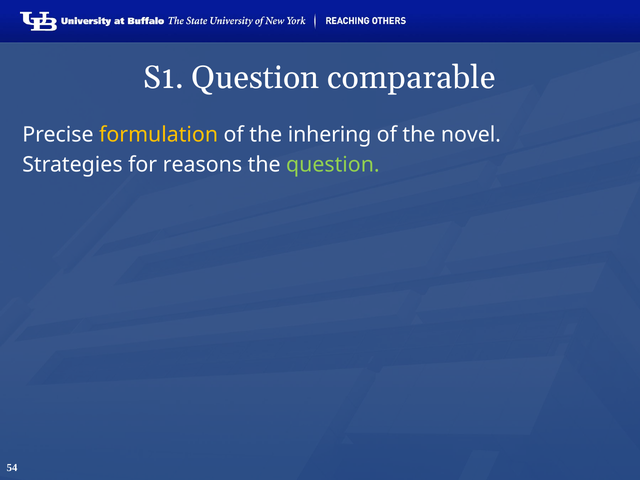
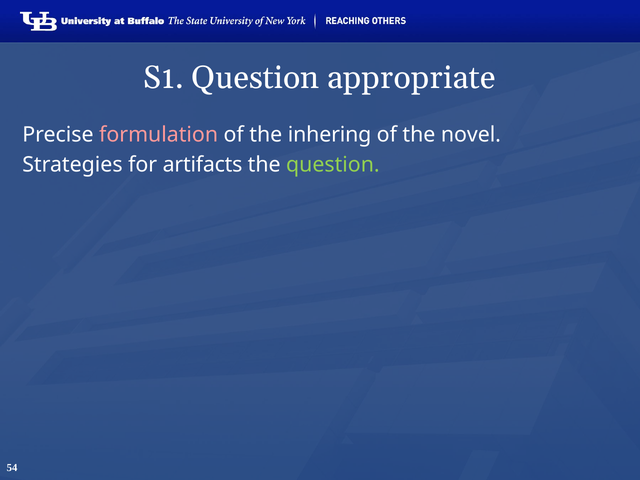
comparable: comparable -> appropriate
formulation colour: yellow -> pink
reasons: reasons -> artifacts
